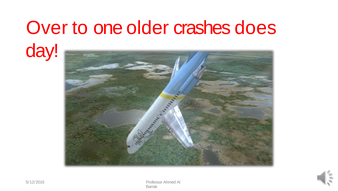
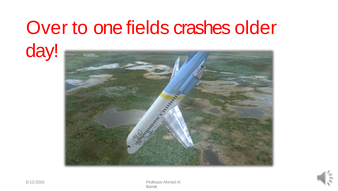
older: older -> fields
does: does -> older
